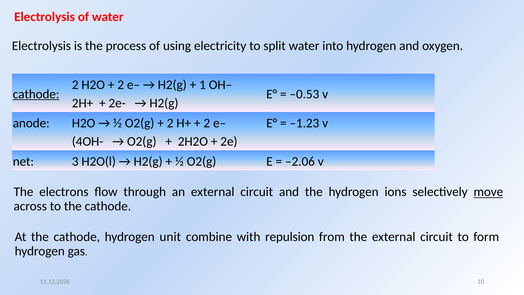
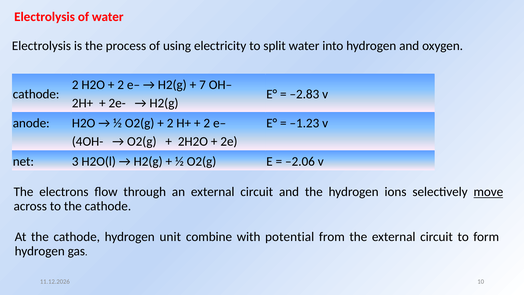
1: 1 -> 7
cathode at (36, 94) underline: present -> none
–0.53: –0.53 -> –2.83
repulsion: repulsion -> potential
